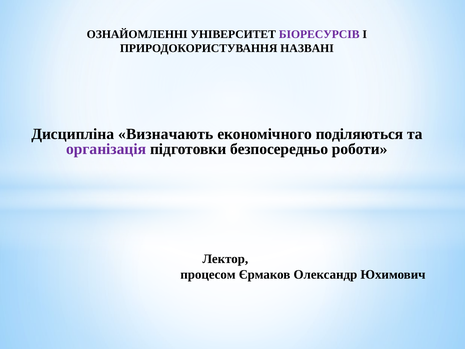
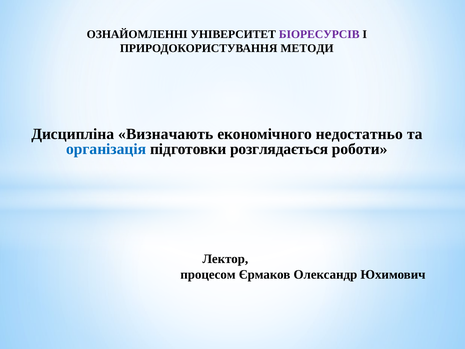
НАЗВАНІ: НАЗВАНІ -> МЕТОДИ
поділяються: поділяються -> недостатньо
організація colour: purple -> blue
безпосередньо: безпосередньо -> розглядається
